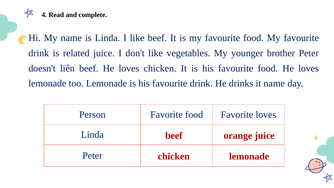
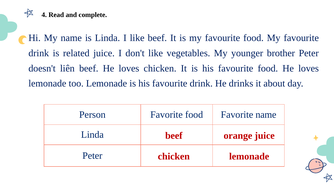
it name: name -> about
Favorite loves: loves -> name
